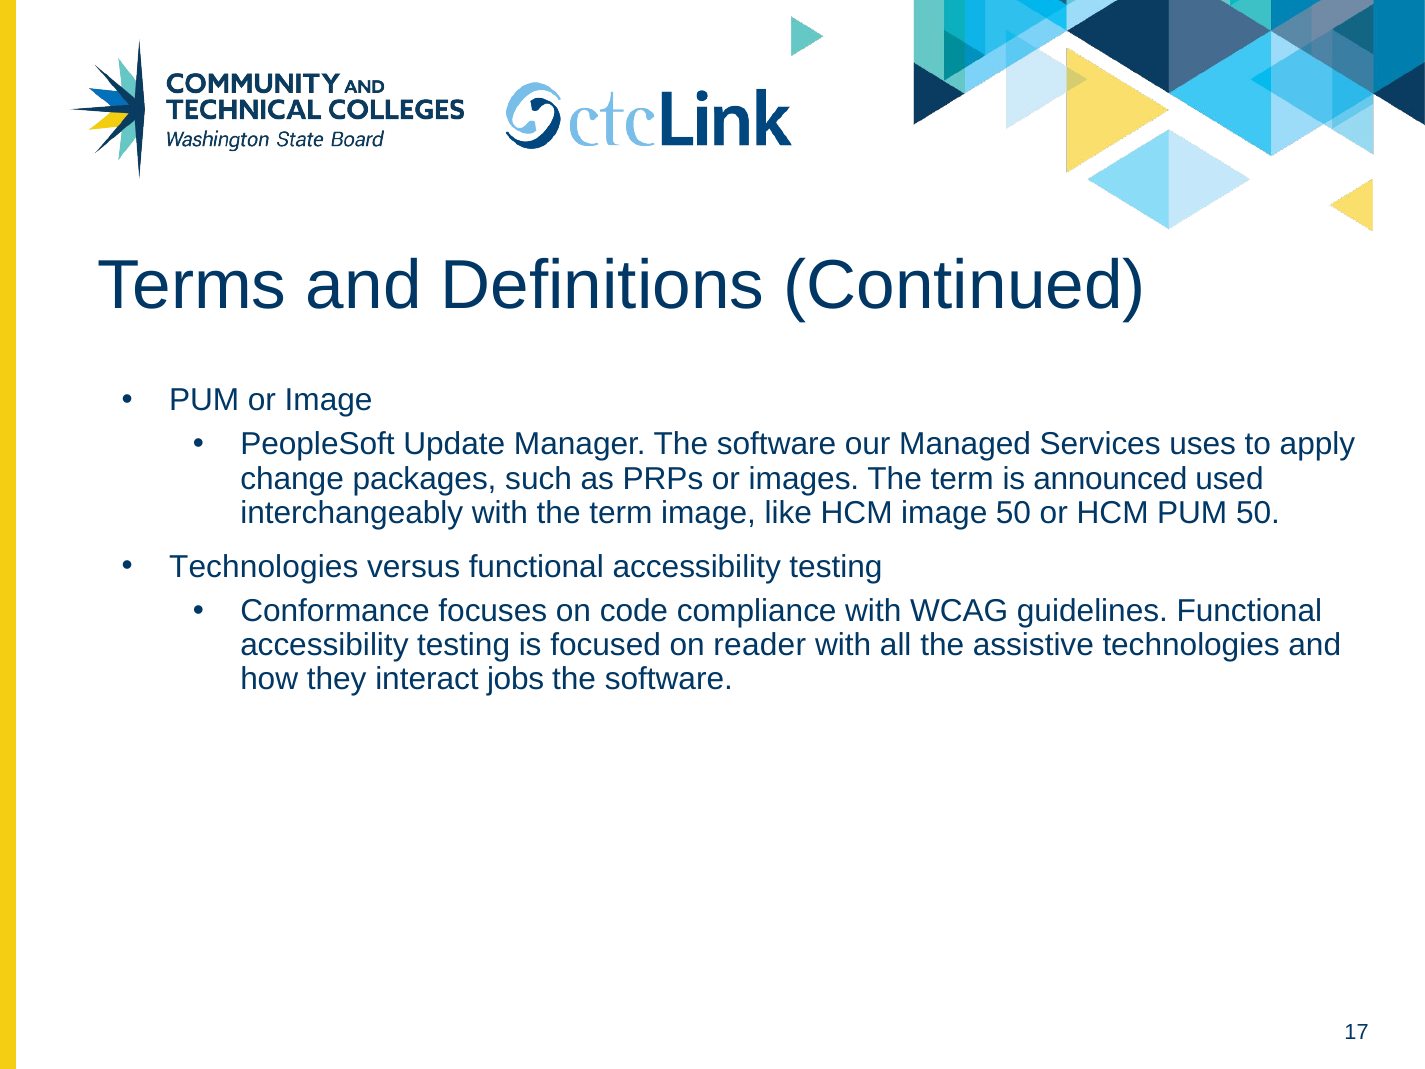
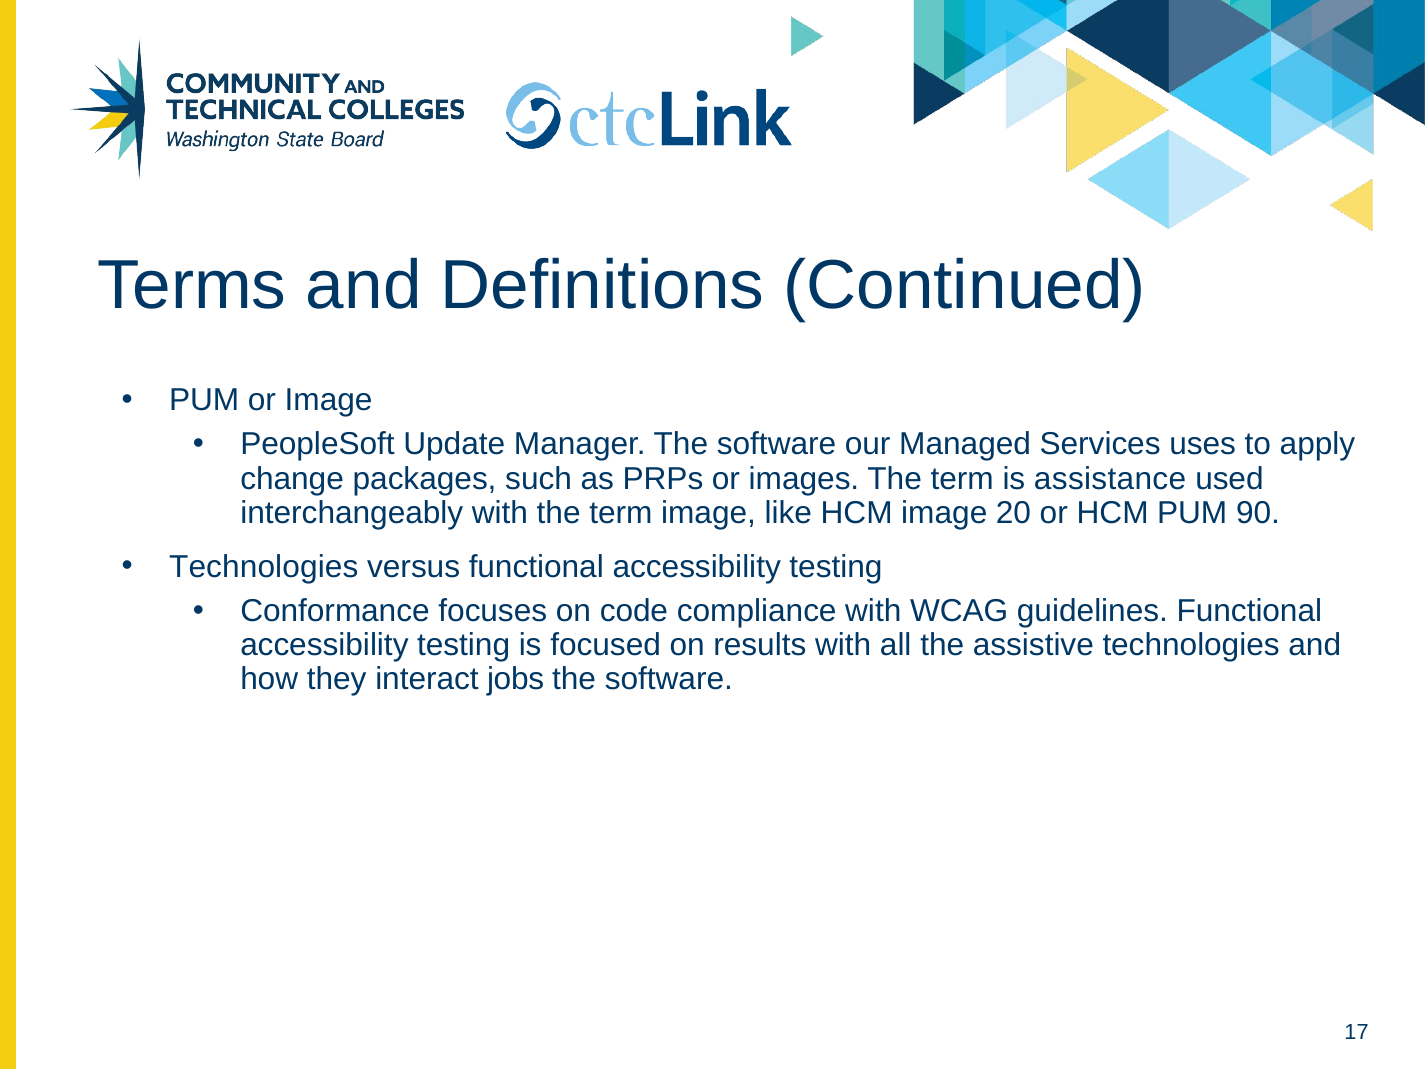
announced: announced -> assistance
image 50: 50 -> 20
PUM 50: 50 -> 90
reader: reader -> results
